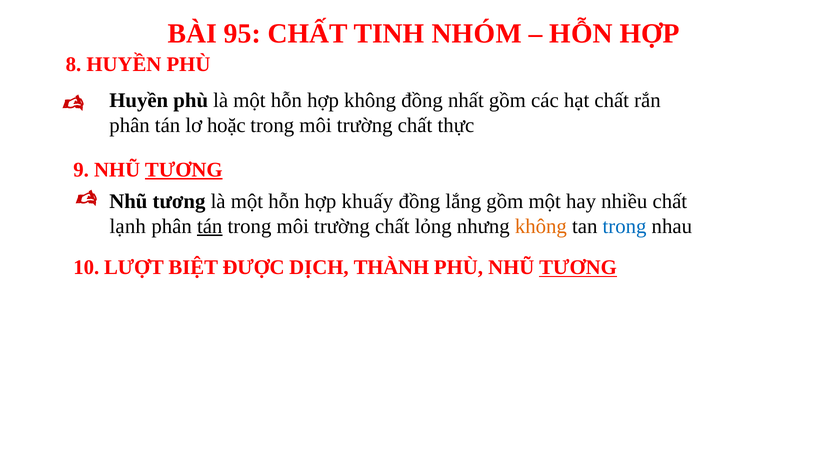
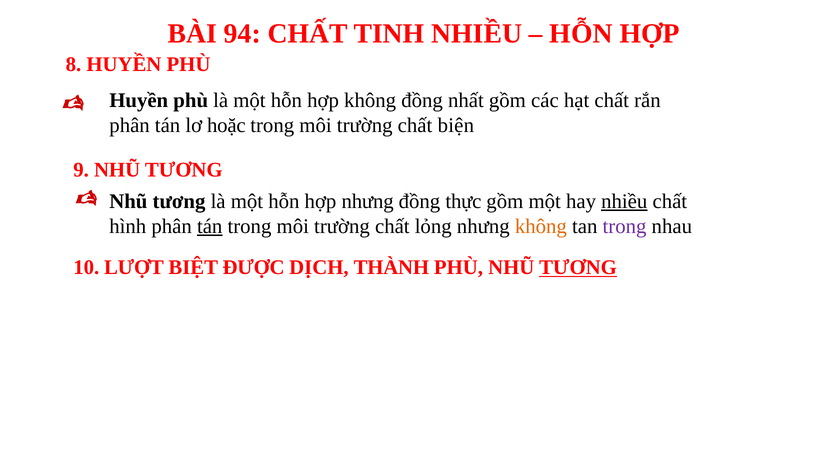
95: 95 -> 94
TINH NHÓM: NHÓM -> NHIỀU
thực: thực -> biện
TƯƠNG at (184, 170) underline: present -> none
hợp khuấy: khuấy -> nhưng
lắng: lắng -> thực
nhiều at (624, 201) underline: none -> present
lạnh: lạnh -> hình
trong at (625, 226) colour: blue -> purple
